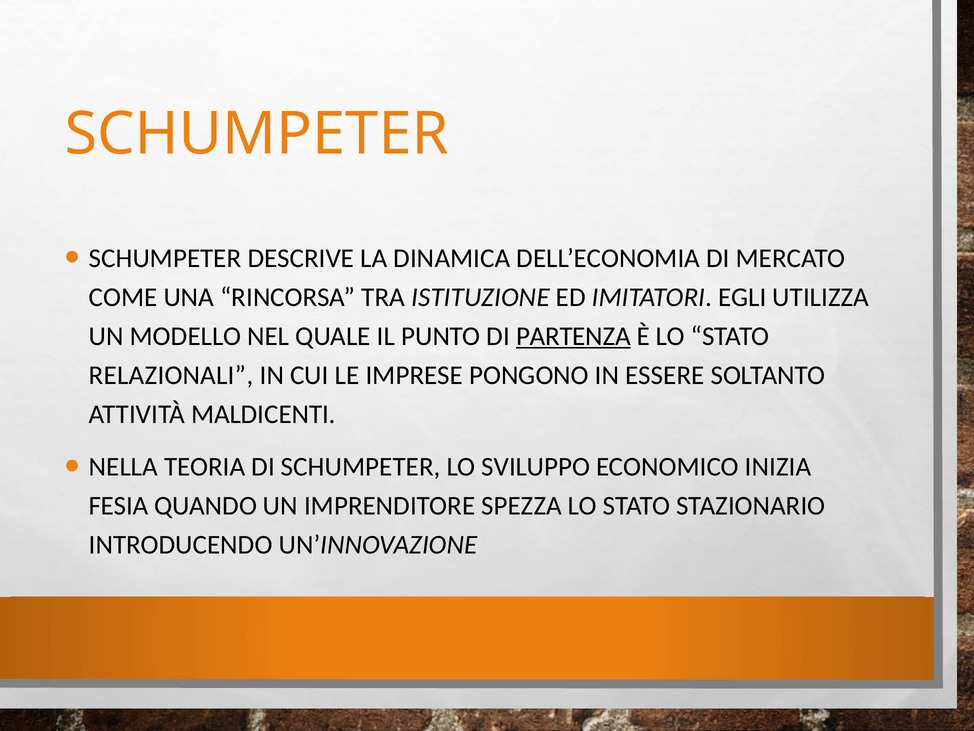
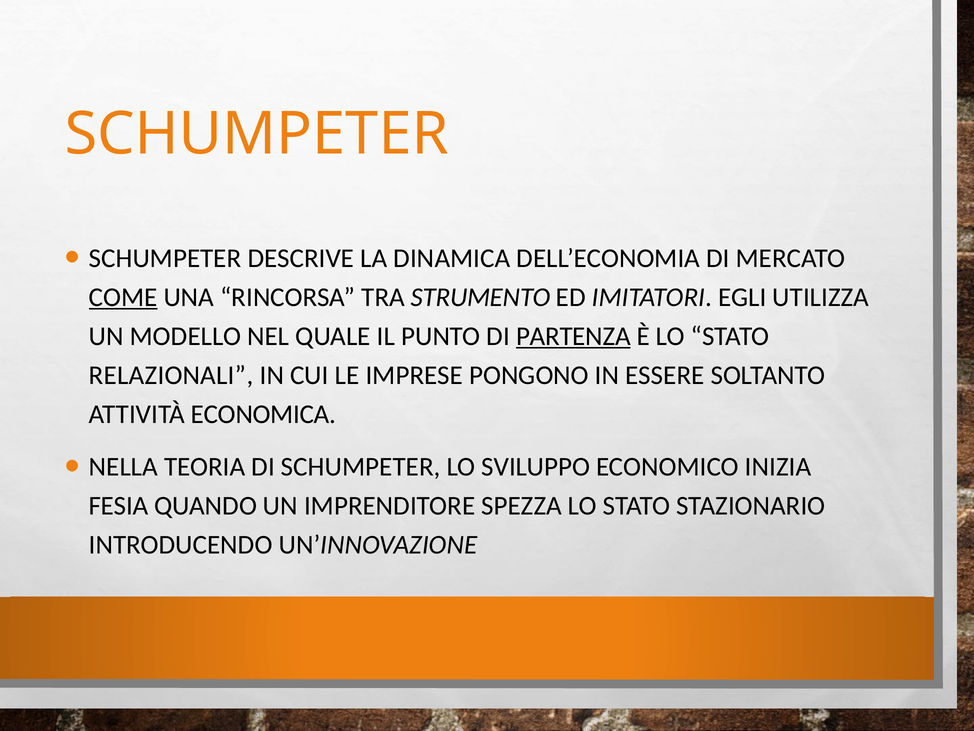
COME underline: none -> present
ISTITUZIONE: ISTITUZIONE -> STRUMENTO
MALDICENTI: MALDICENTI -> ECONOMICA
